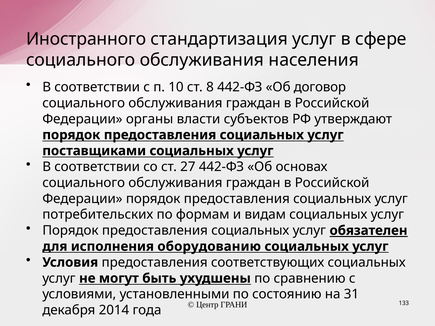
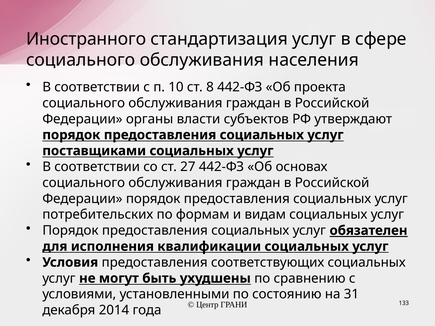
договор: договор -> проекта
оборудованию: оборудованию -> квалификации
